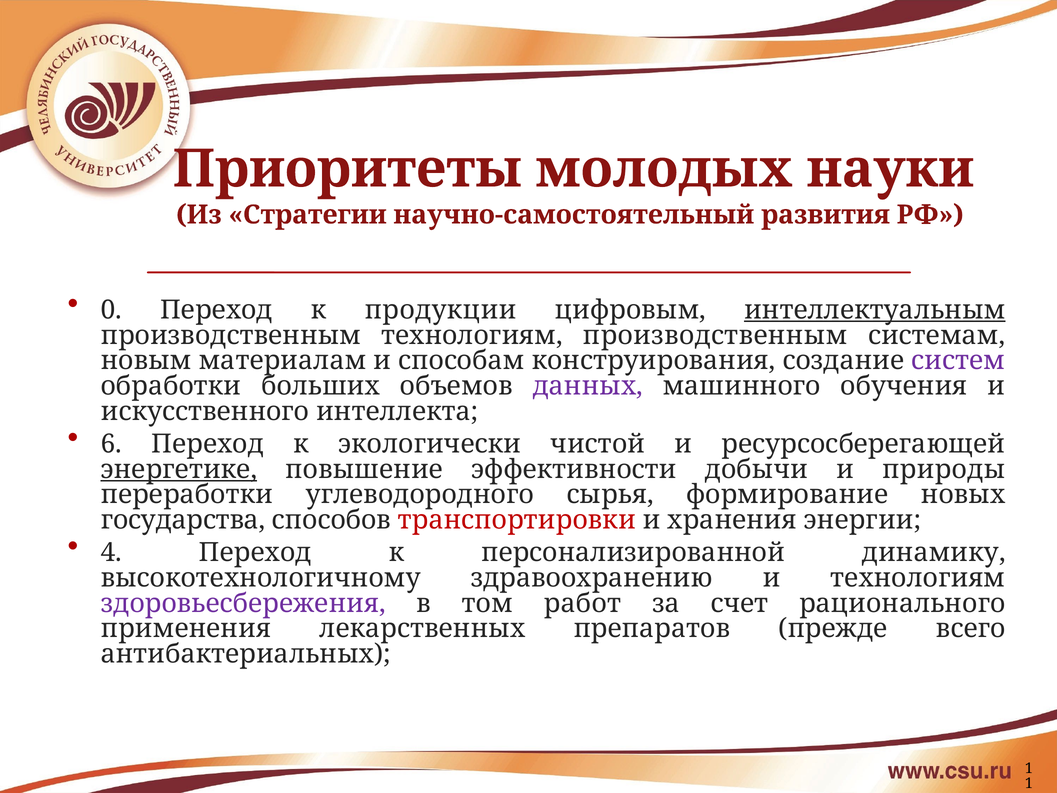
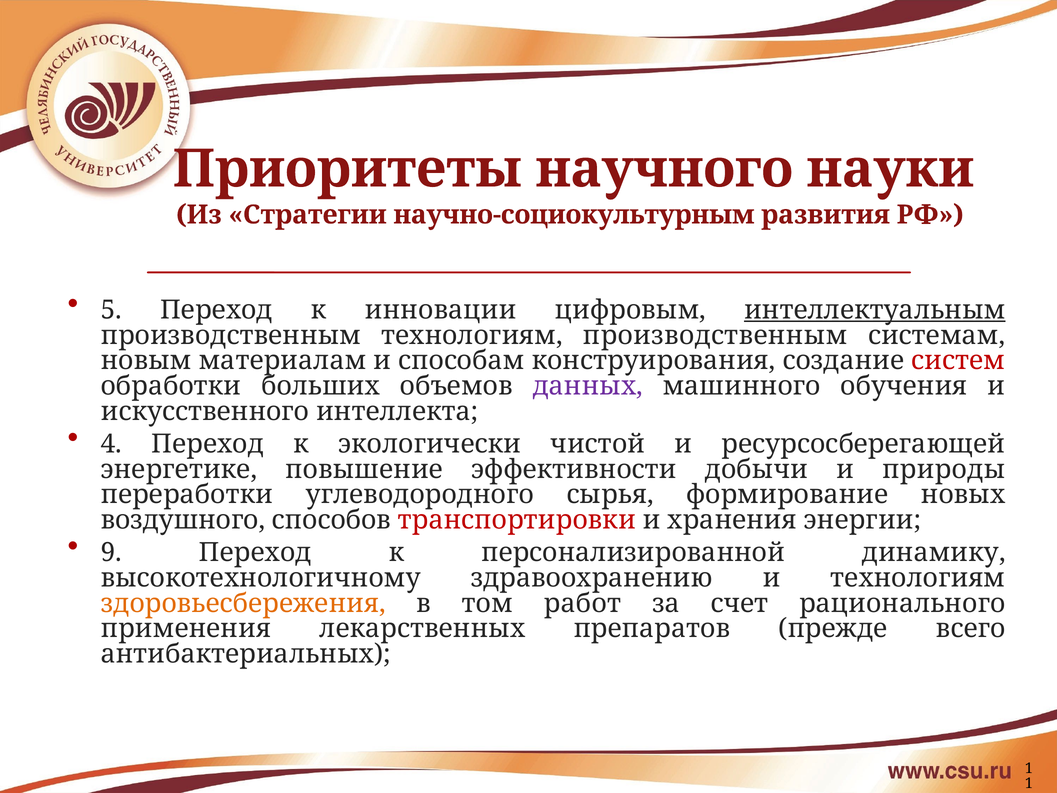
молодых: молодых -> научного
научно-самостоятельный: научно-самостоятельный -> научно-социокультурным
0: 0 -> 5
продукции: продукции -> инновации
систем colour: purple -> red
6: 6 -> 4
энергетике underline: present -> none
государства: государства -> воздушного
4: 4 -> 9
здоровьесбережения colour: purple -> orange
